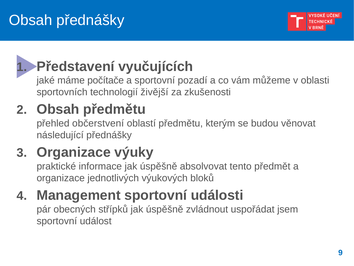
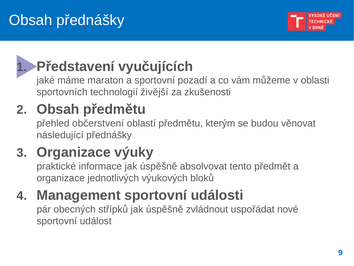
počítače: počítače -> maraton
jsem: jsem -> nové
